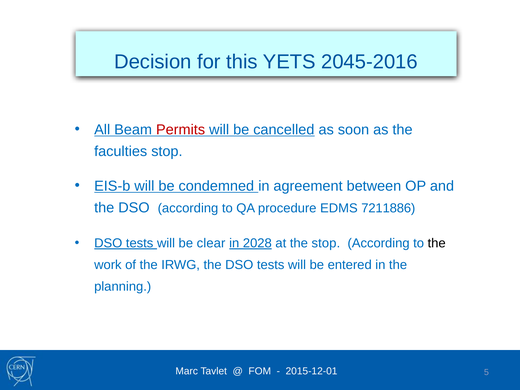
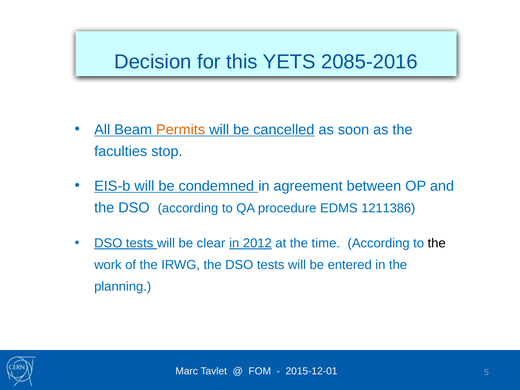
2045-2016: 2045-2016 -> 2085-2016
Permits colour: red -> orange
7211886: 7211886 -> 1211386
2028: 2028 -> 2012
the stop: stop -> time
